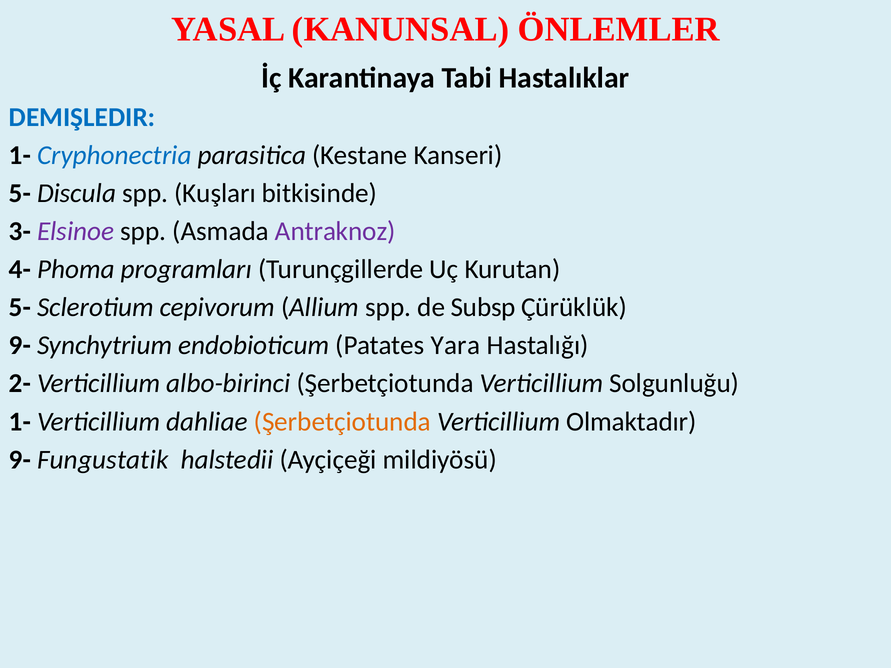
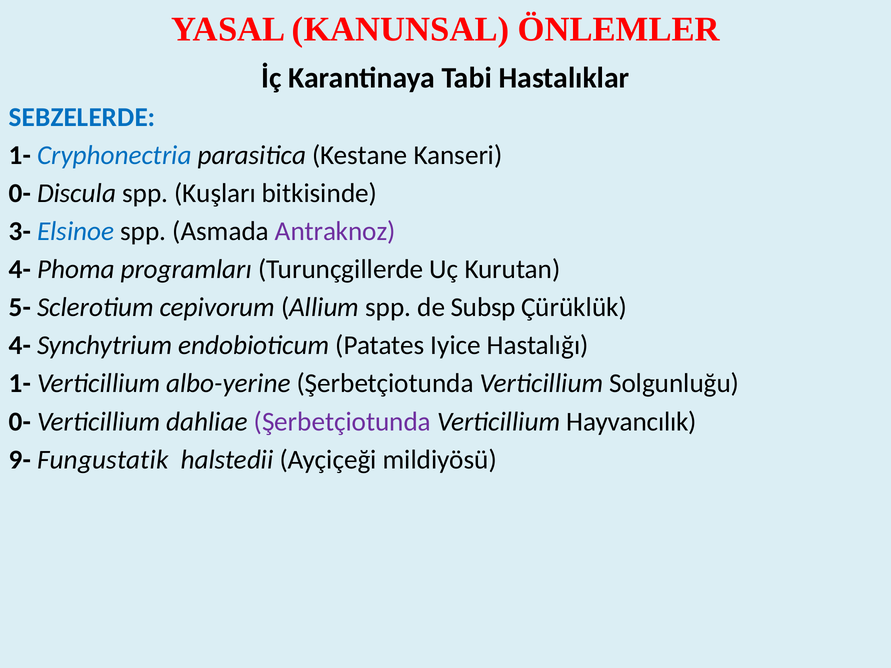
DEMIŞLEDIR: DEMIŞLEDIR -> SEBZELERDE
5- at (20, 193): 5- -> 0-
Elsinoe colour: purple -> blue
9- at (20, 346): 9- -> 4-
Yara: Yara -> Iyice
2- at (20, 384): 2- -> 1-
albo-birinci: albo-birinci -> albo-yerine
1- at (20, 422): 1- -> 0-
Şerbetçiotunda at (342, 422) colour: orange -> purple
Olmaktadır: Olmaktadır -> Hayvancılık
